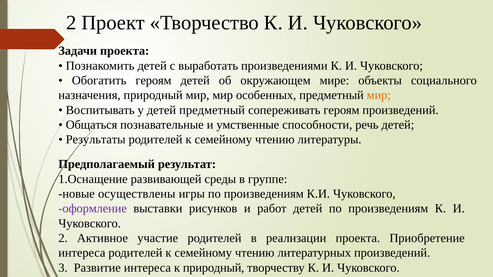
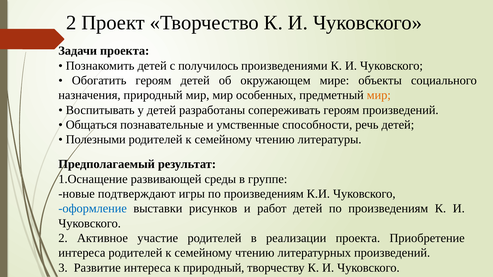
выработать: выработать -> получилось
детей предметный: предметный -> разработаны
Результаты: Результаты -> Полезными
осуществлены: осуществлены -> подтверждают
оформление colour: purple -> blue
